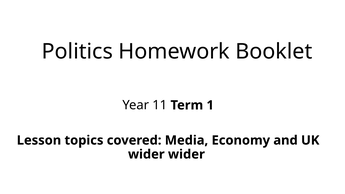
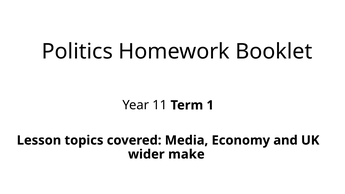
wider wider: wider -> make
